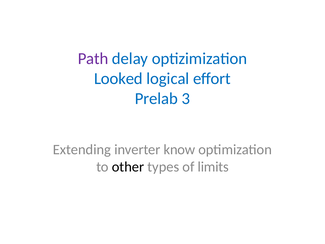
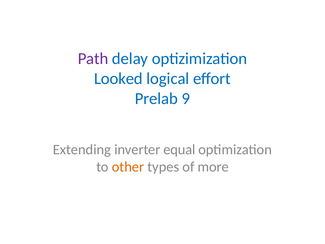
3: 3 -> 9
know: know -> equal
other colour: black -> orange
limits: limits -> more
